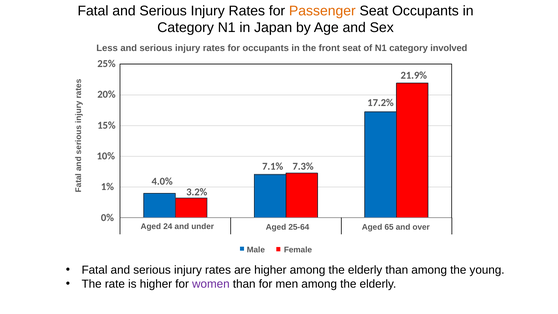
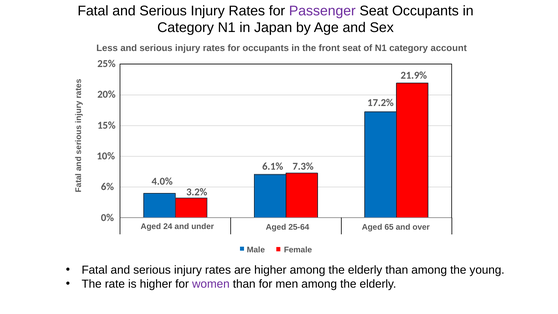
Passenger colour: orange -> purple
involved: involved -> account
7.1%: 7.1% -> 6.1%
1%: 1% -> 6%
